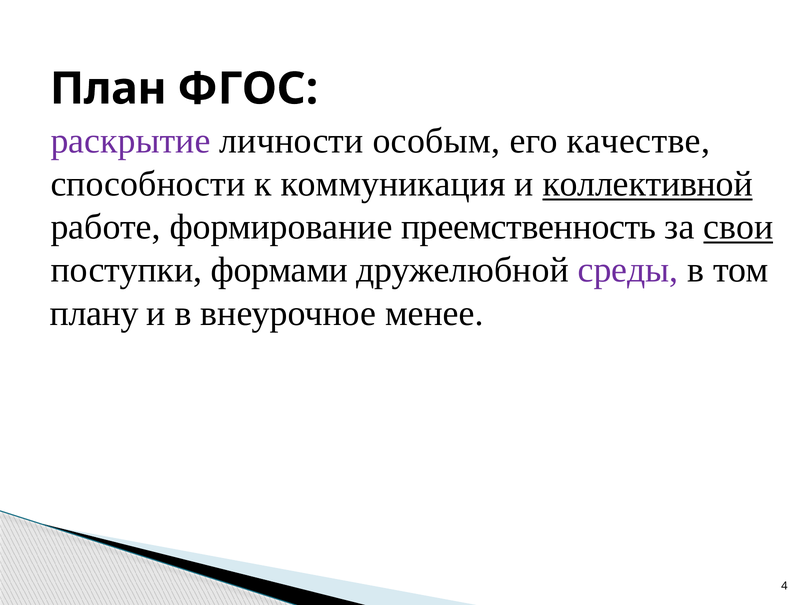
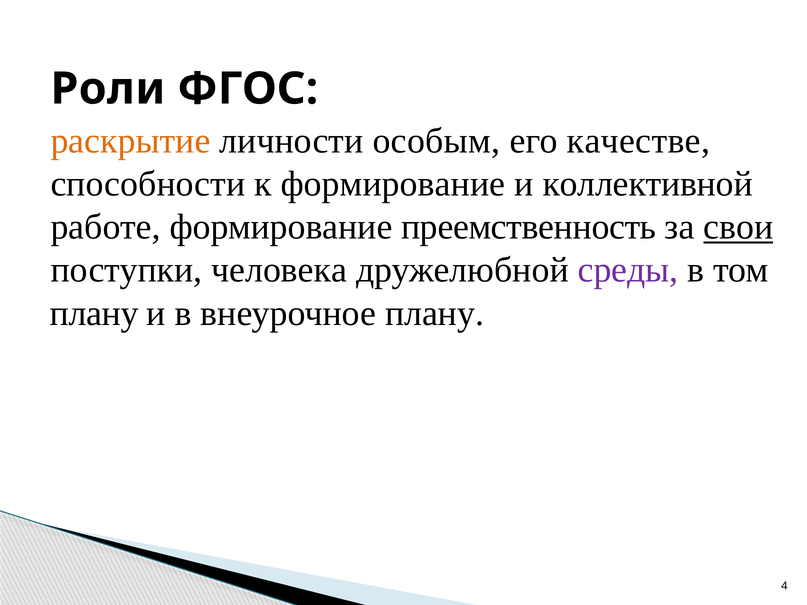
План: План -> Роли
раскрытие colour: purple -> orange
к коммуникация: коммуникация -> формирование
коллективной underline: present -> none
формами: формами -> человека
внеурочное менее: менее -> плану
